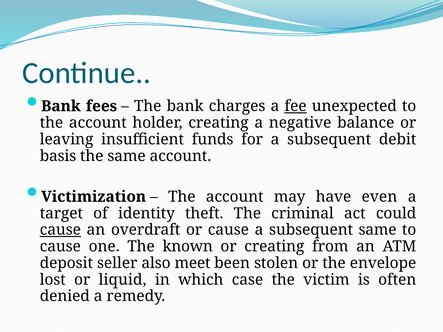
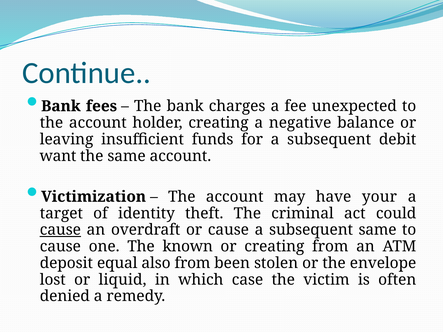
fee underline: present -> none
basis: basis -> want
even: even -> your
seller: seller -> equal
also meet: meet -> from
